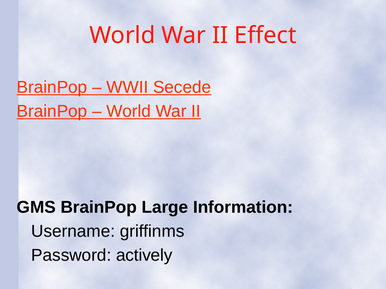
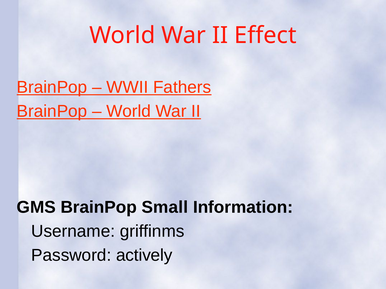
Secede: Secede -> Fathers
Large: Large -> Small
